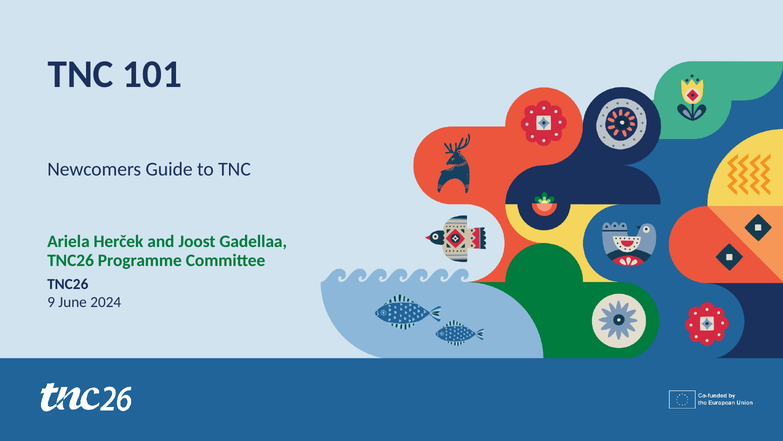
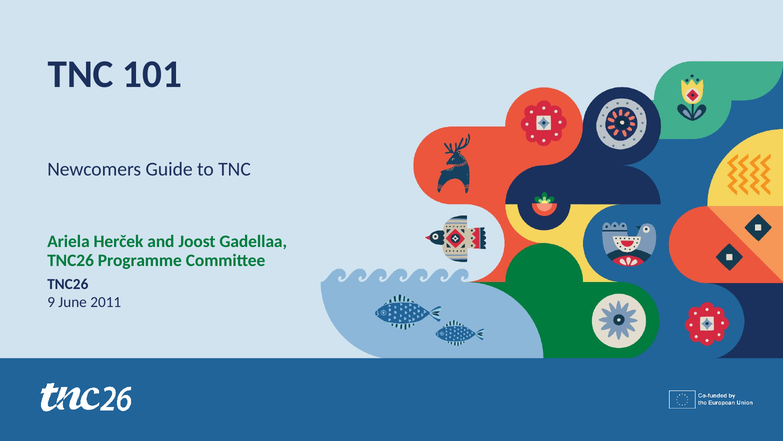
2024: 2024 -> 2011
